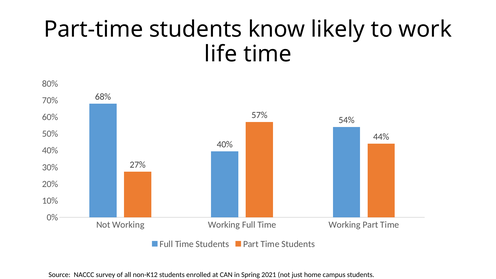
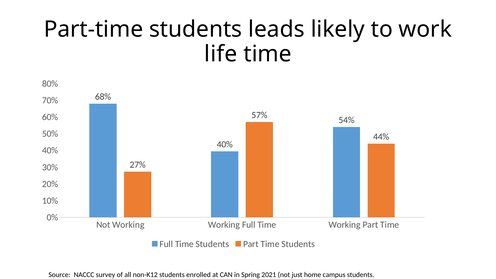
know: know -> leads
